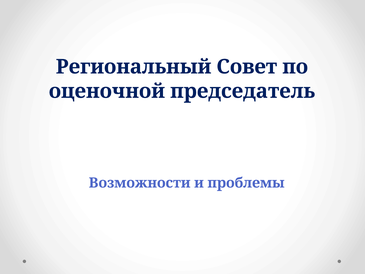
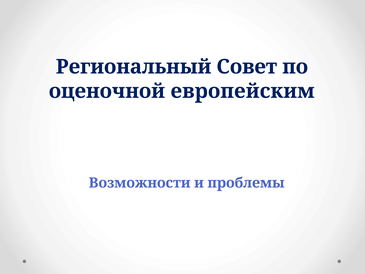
председатель: председатель -> европейским
